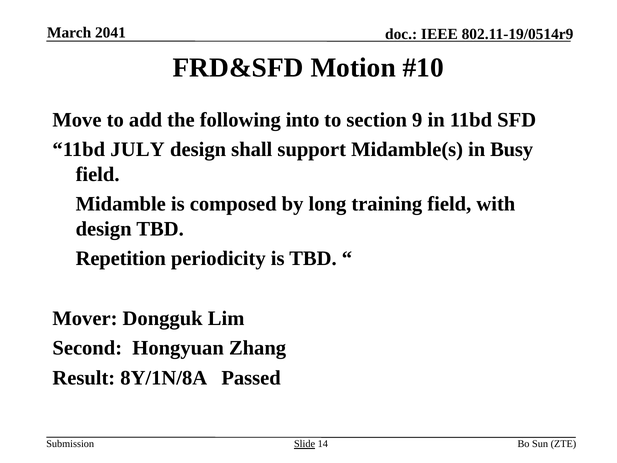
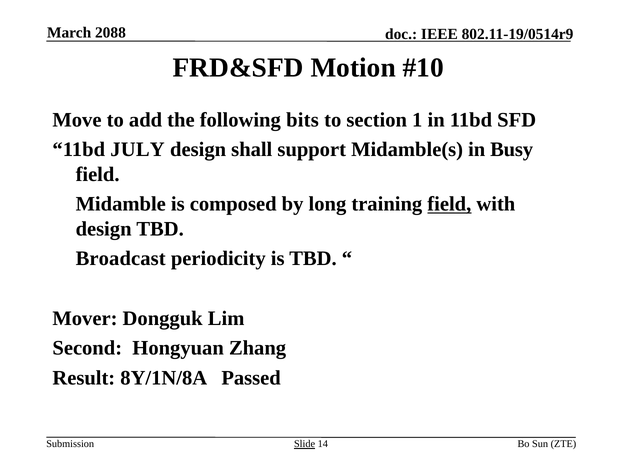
2041: 2041 -> 2088
into: into -> bits
9: 9 -> 1
field at (449, 204) underline: none -> present
Repetition: Repetition -> Broadcast
